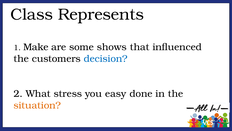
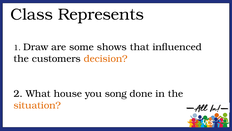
Make: Make -> Draw
decision colour: blue -> orange
stress: stress -> house
easy: easy -> song
